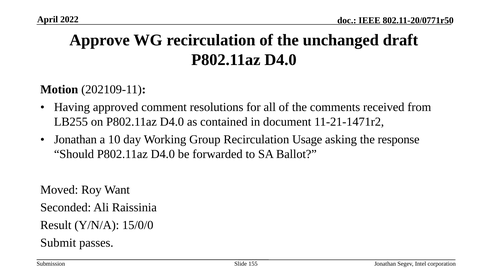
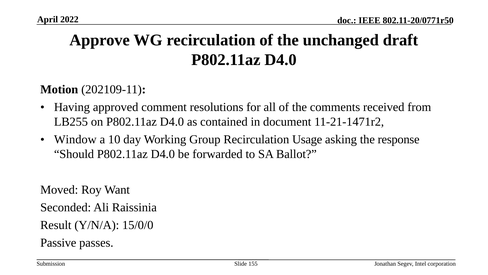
Jonathan at (75, 139): Jonathan -> Window
Submit: Submit -> Passive
